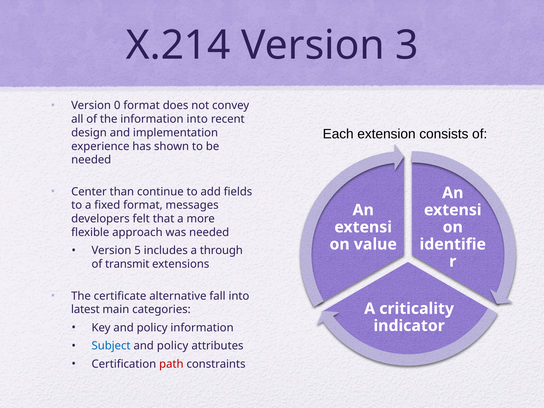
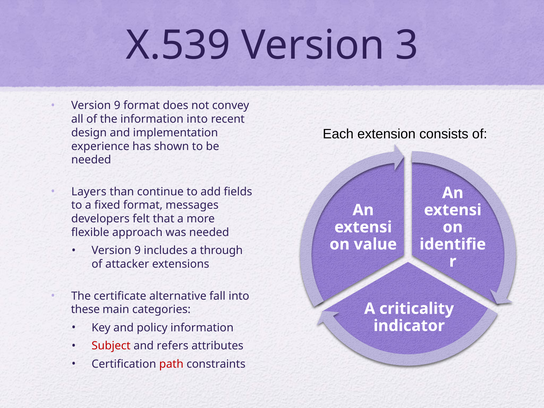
X.214: X.214 -> X.539
0 at (117, 106): 0 -> 9
Center: Center -> Layers
5 at (138, 251): 5 -> 9
transmit: transmit -> attacker
latest: latest -> these
Subject colour: blue -> red
policy at (173, 346): policy -> refers
